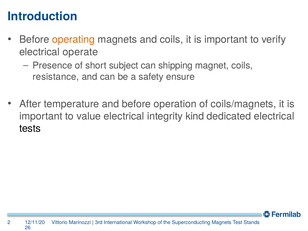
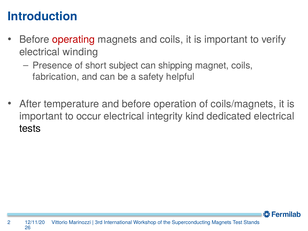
operating colour: orange -> red
operate: operate -> winding
resistance: resistance -> fabrication
ensure: ensure -> helpful
value: value -> occur
